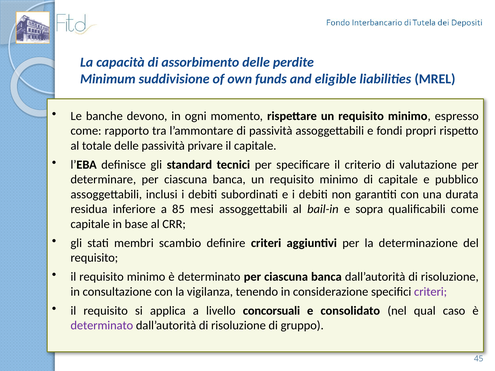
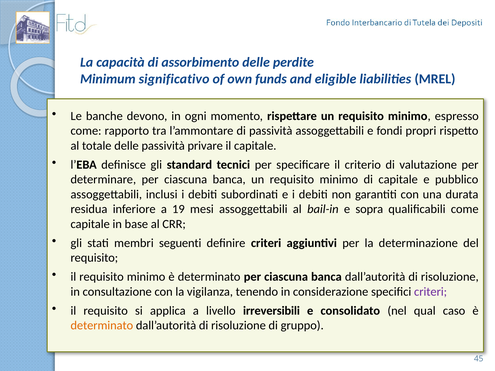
suddivisione: suddivisione -> significativo
85: 85 -> 19
scambio: scambio -> seguenti
concorsuali: concorsuali -> irreversibili
determinato at (102, 326) colour: purple -> orange
